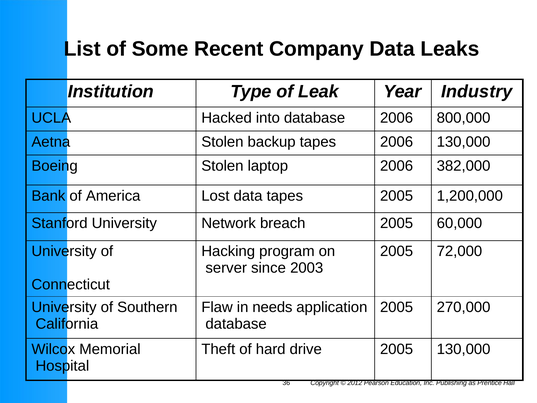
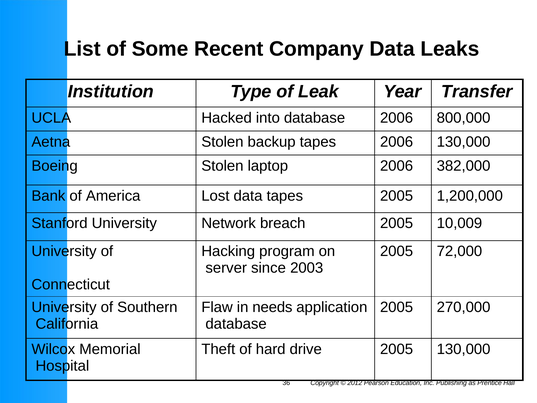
Industry: Industry -> Transfer
60,000: 60,000 -> 10,009
